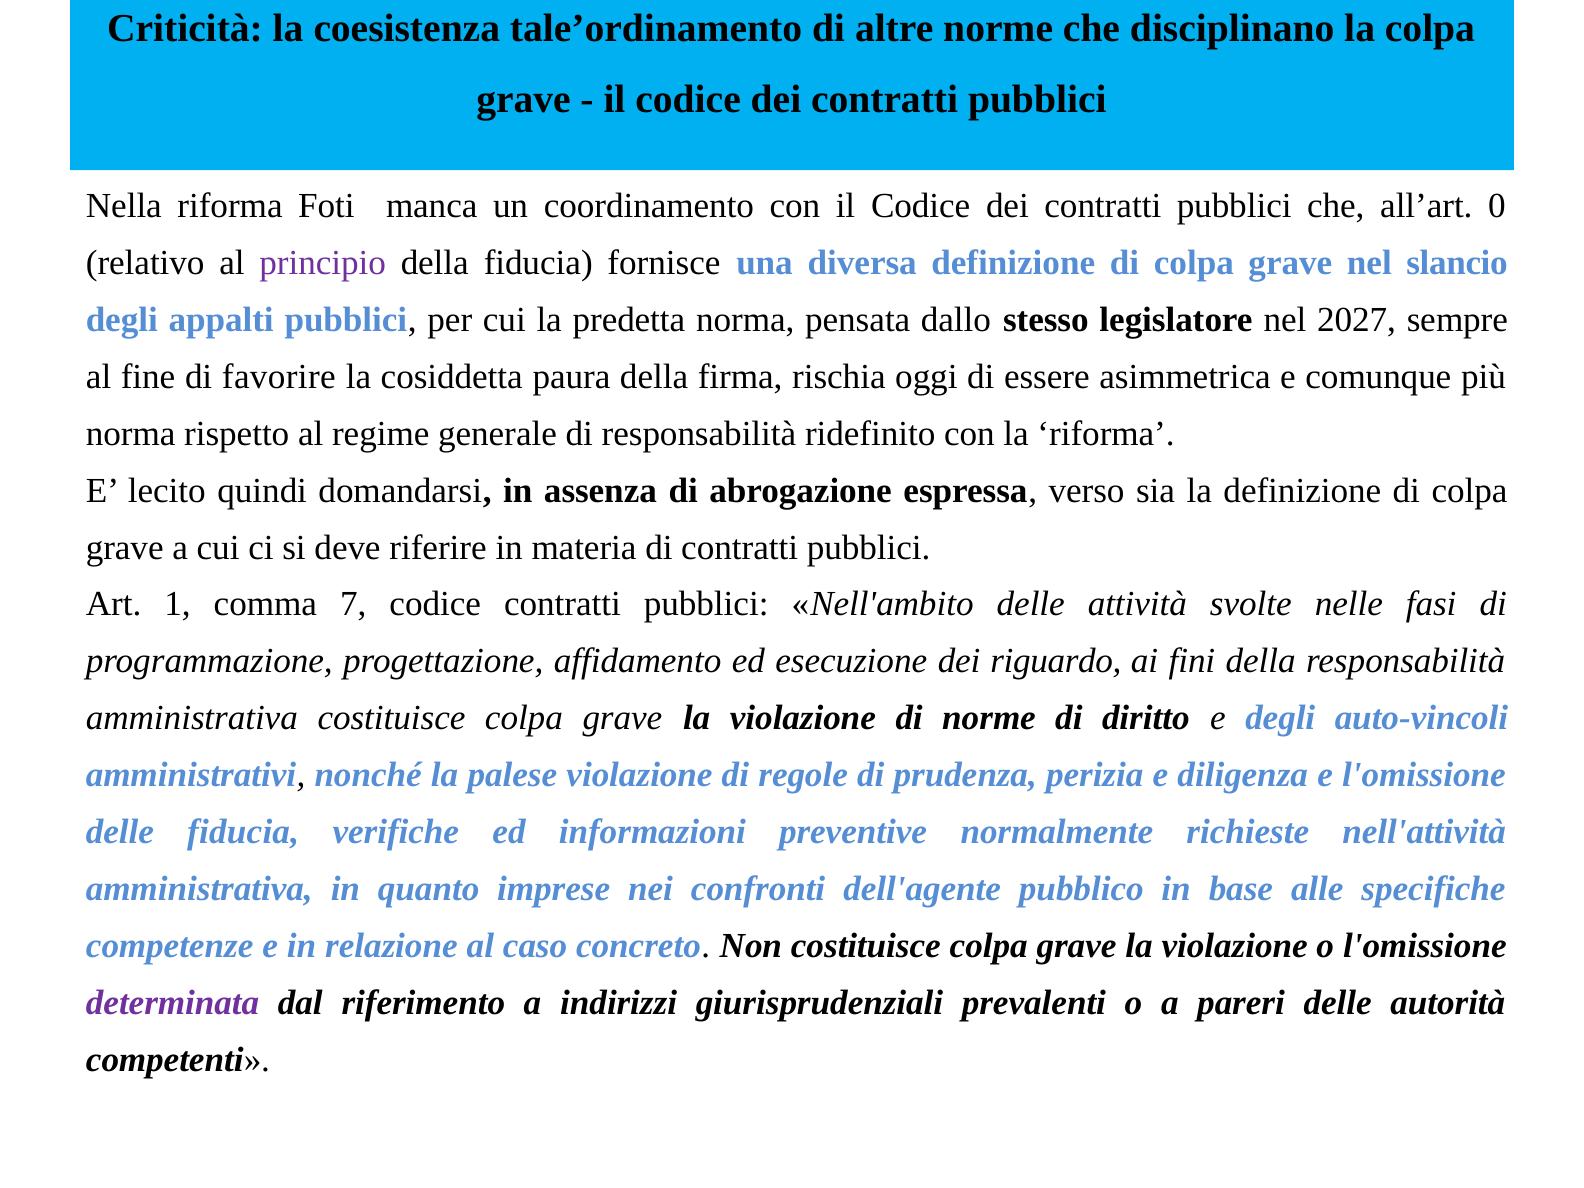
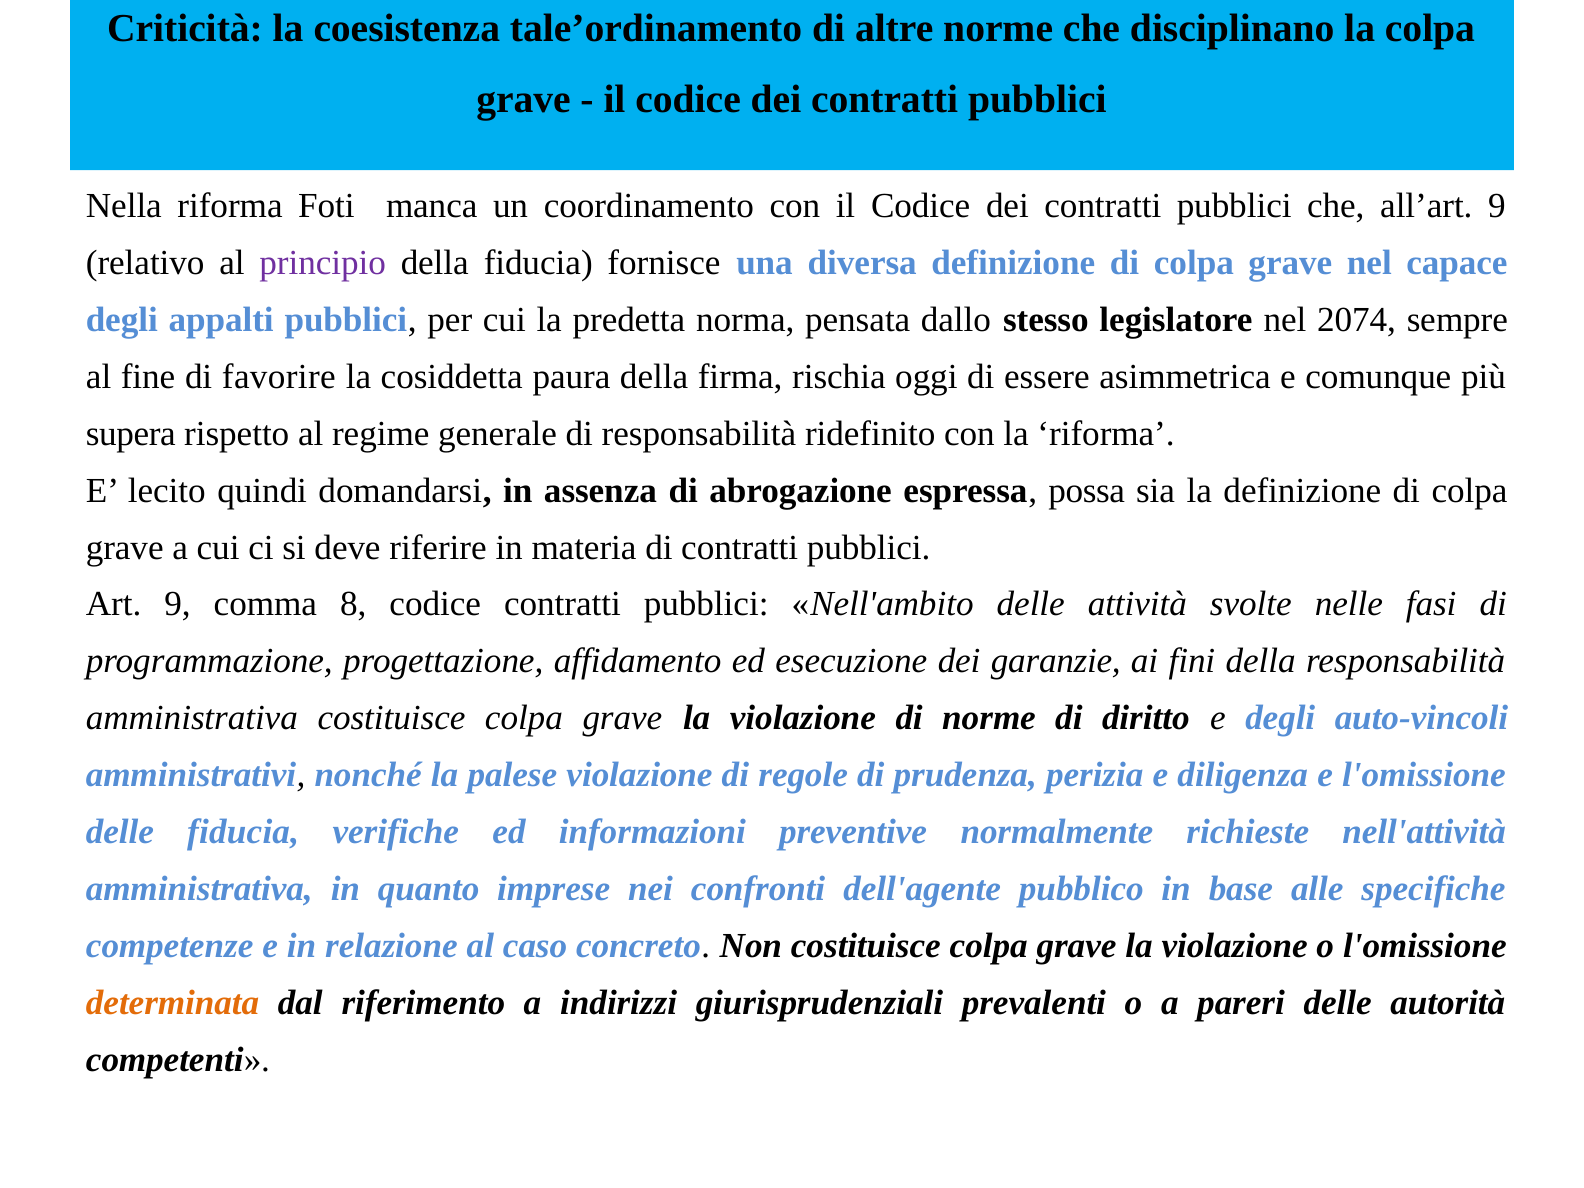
all’art 0: 0 -> 9
slancio: slancio -> capace
2027: 2027 -> 2074
norma at (131, 434): norma -> supera
verso: verso -> possa
Art 1: 1 -> 9
7: 7 -> 8
riguardo: riguardo -> garanzie
determinata colour: purple -> orange
